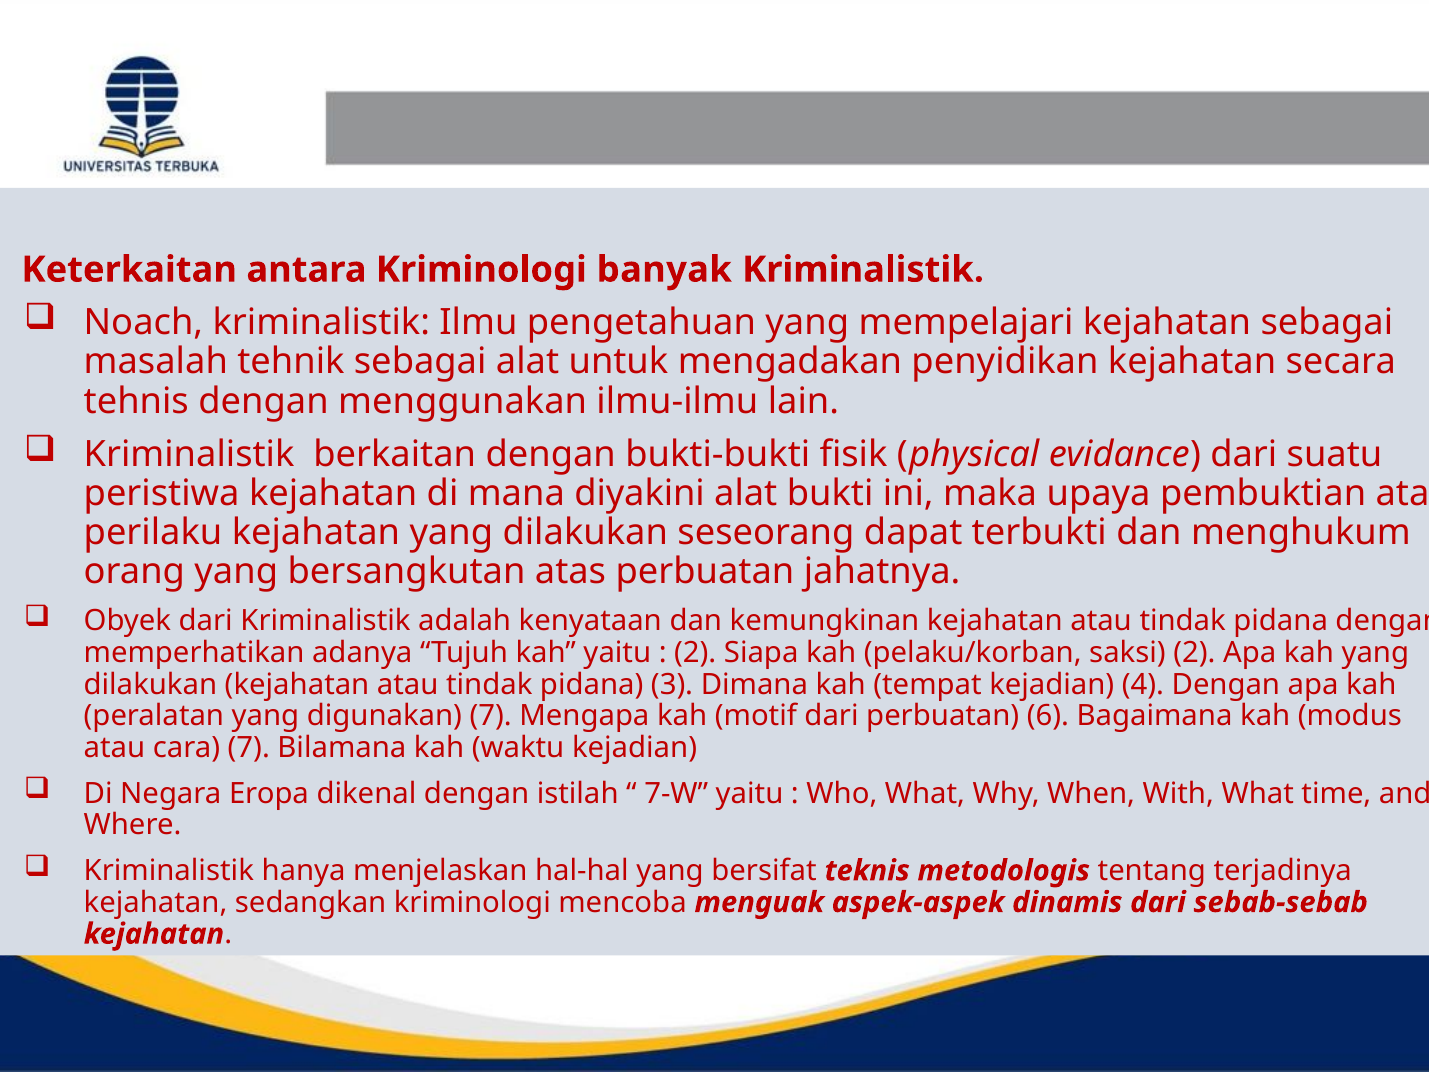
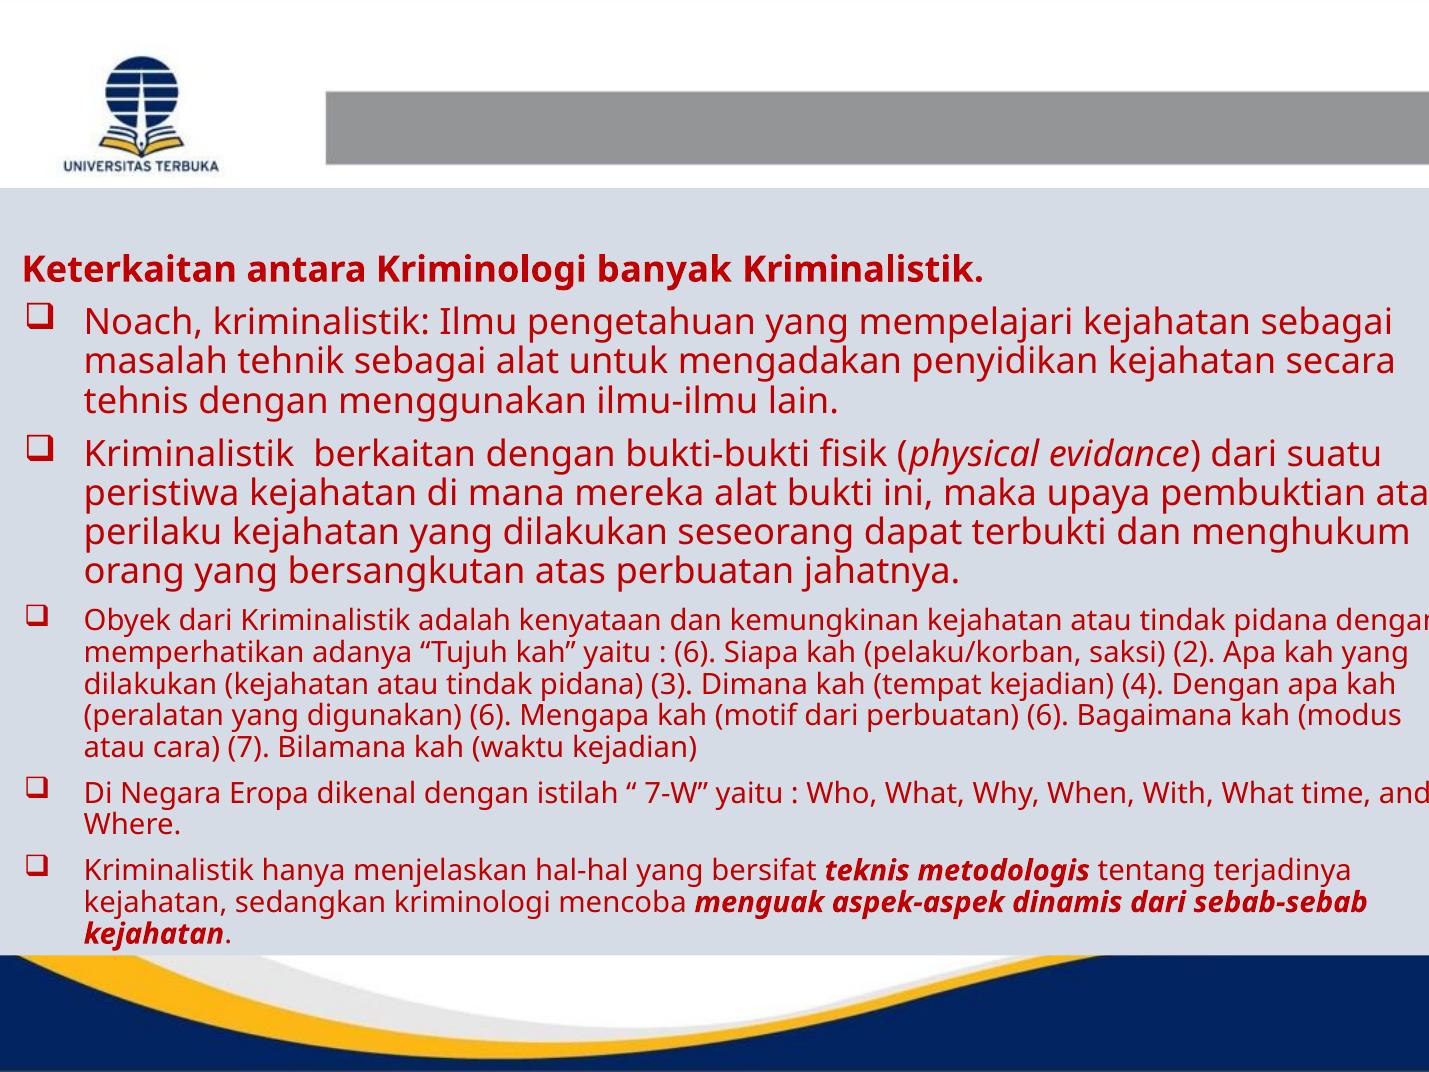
diyakini: diyakini -> mereka
2 at (695, 653): 2 -> 6
digunakan 7: 7 -> 6
